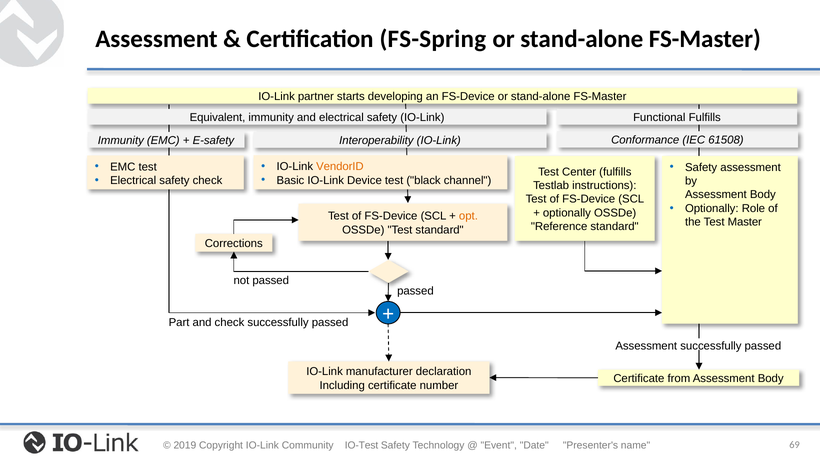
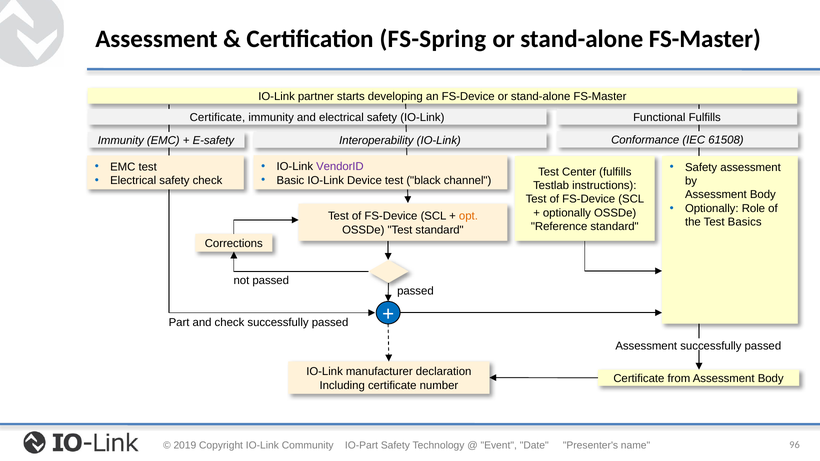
Equivalent at (217, 118): Equivalent -> Certificate
VendorID colour: orange -> purple
Master: Master -> Basics
IO-Test: IO-Test -> IO-Part
69: 69 -> 96
